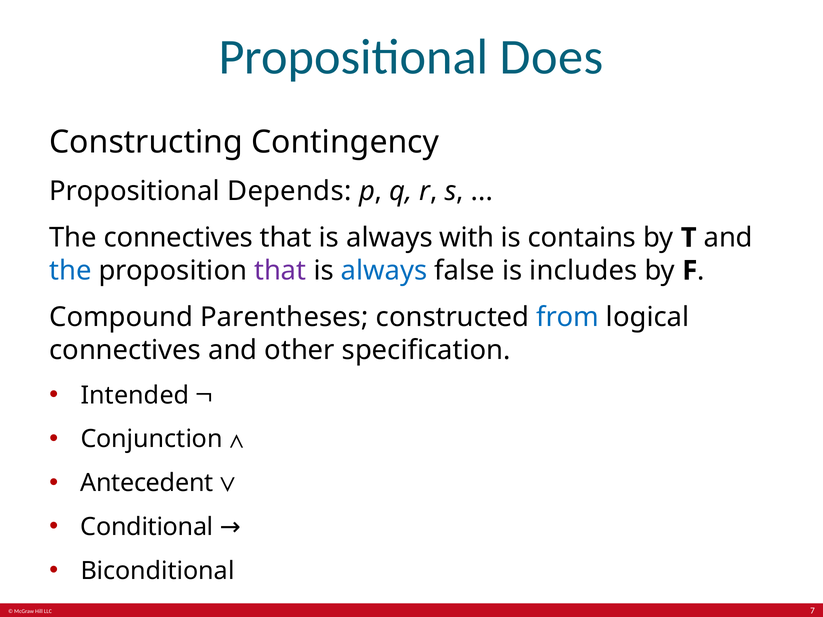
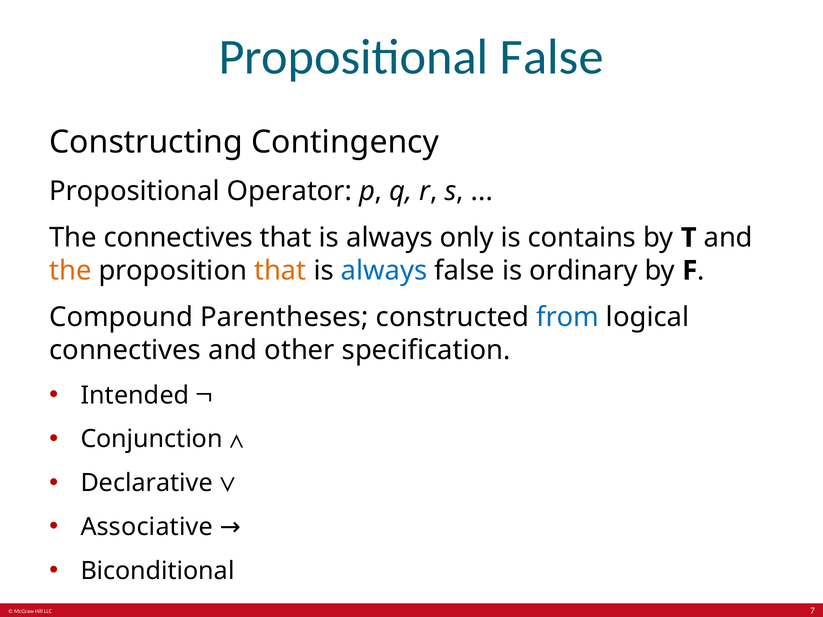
Propositional Does: Does -> False
Depends: Depends -> Operator
with: with -> only
the at (70, 271) colour: blue -> orange
that at (280, 271) colour: purple -> orange
includes: includes -> ordinary
Antecedent: Antecedent -> Declarative
Conditional: Conditional -> Associative
